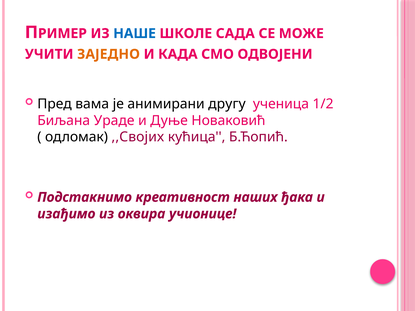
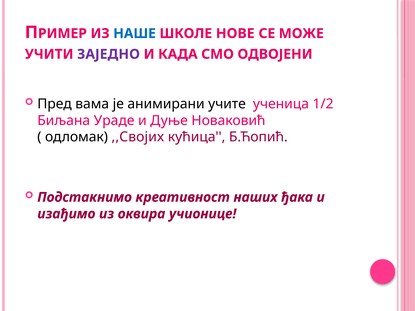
САДА: САДА -> НОВЕ
ЗАЈЕДНО colour: orange -> purple
другу: другу -> учите
